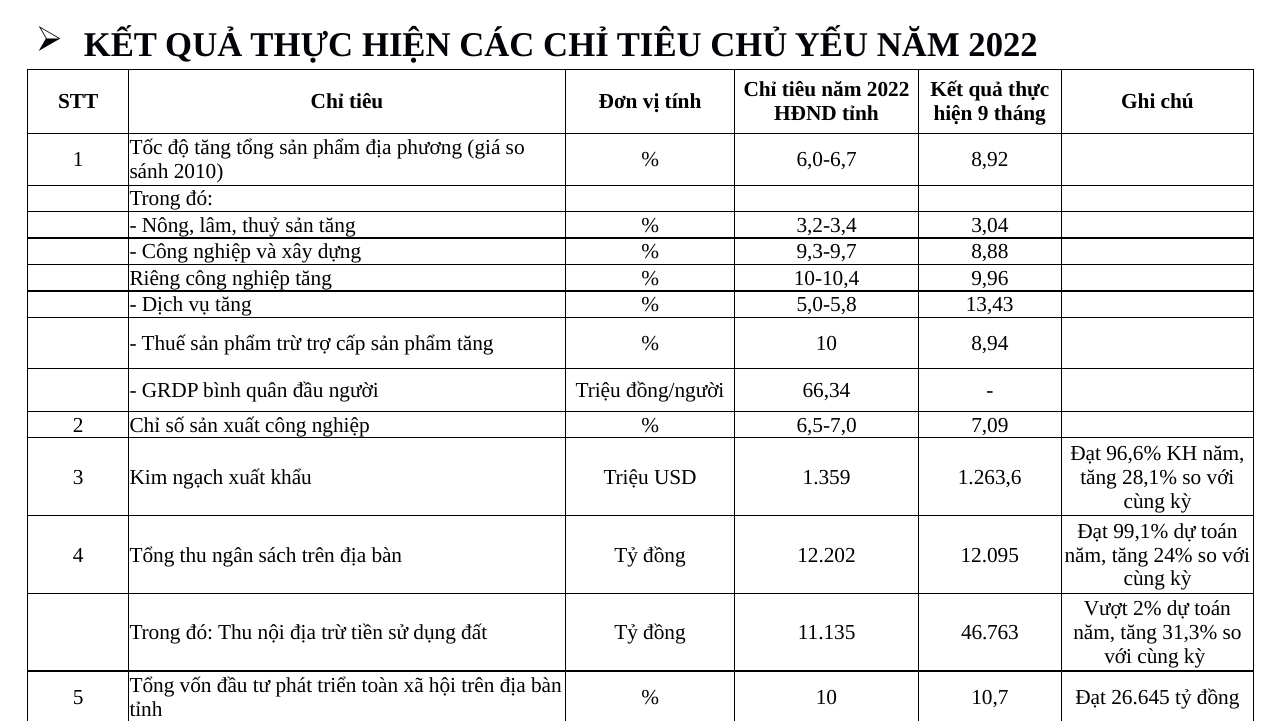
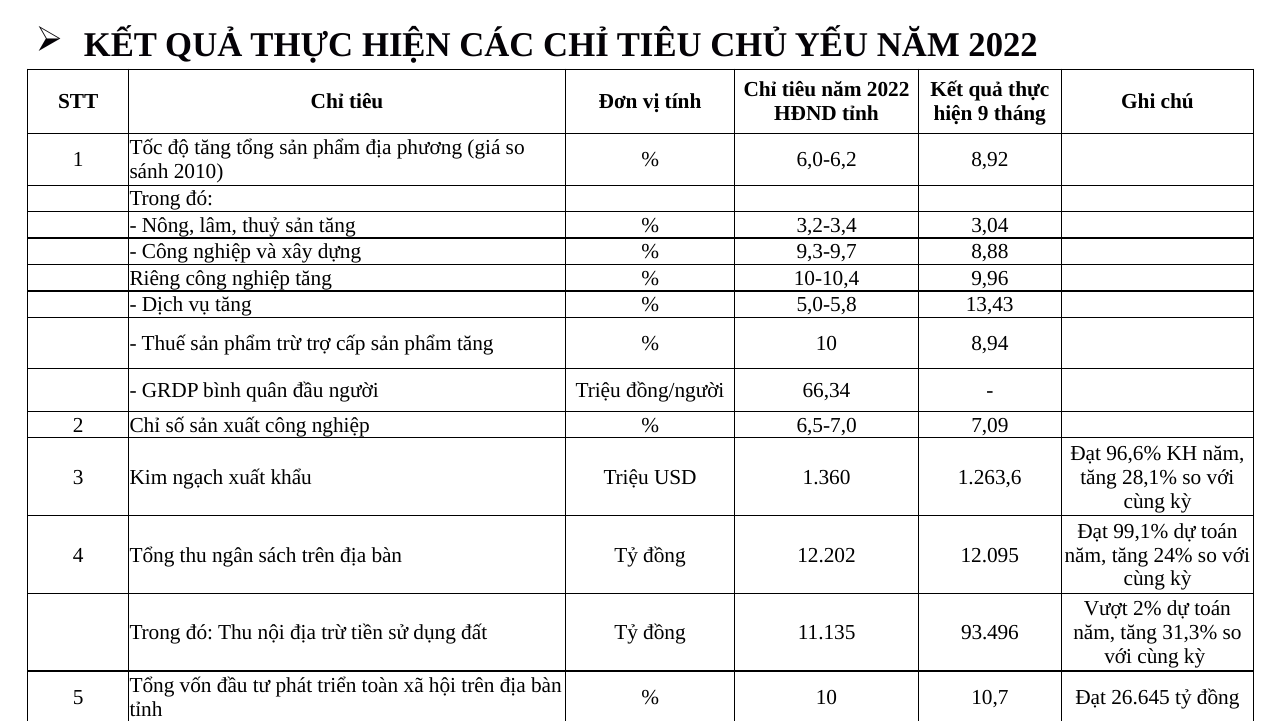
6,0-6,7: 6,0-6,7 -> 6,0-6,2
1.359: 1.359 -> 1.360
46.763: 46.763 -> 93.496
